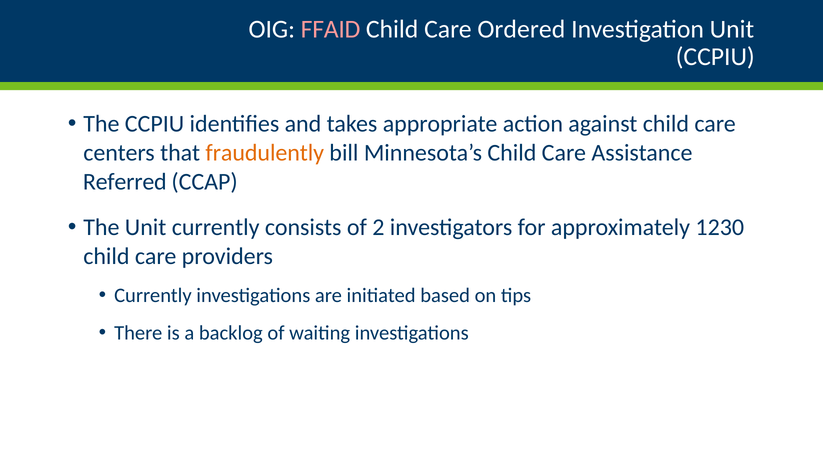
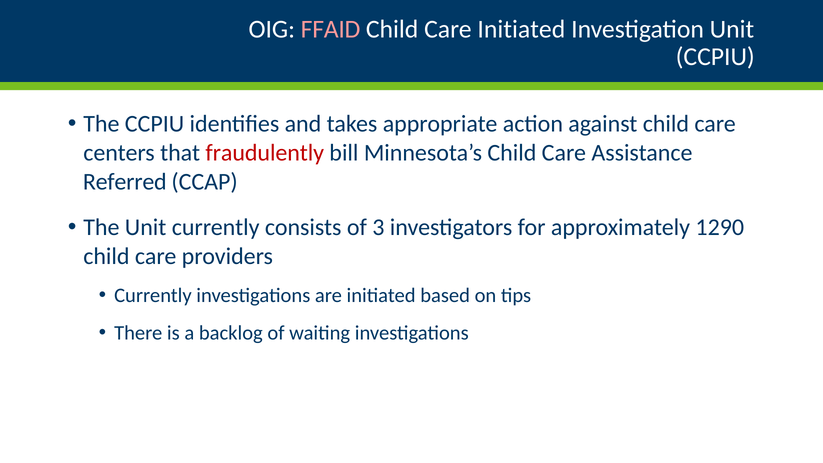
Care Ordered: Ordered -> Initiated
fraudulently colour: orange -> red
2: 2 -> 3
1230: 1230 -> 1290
